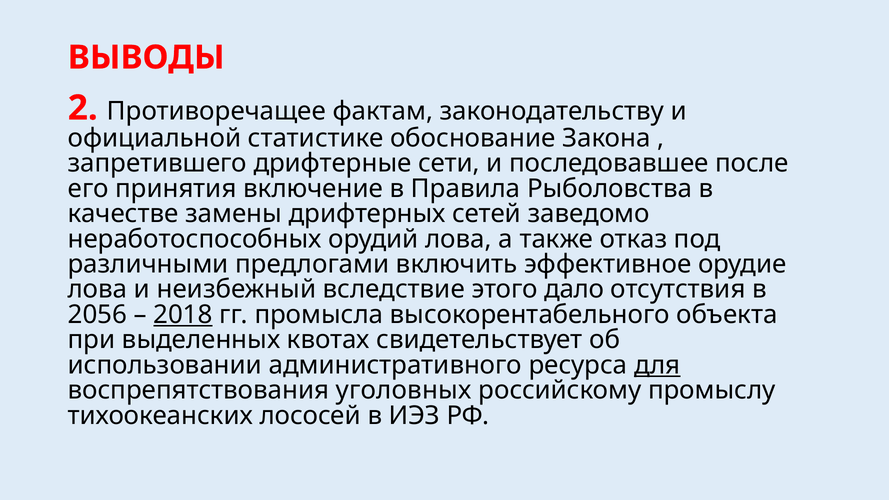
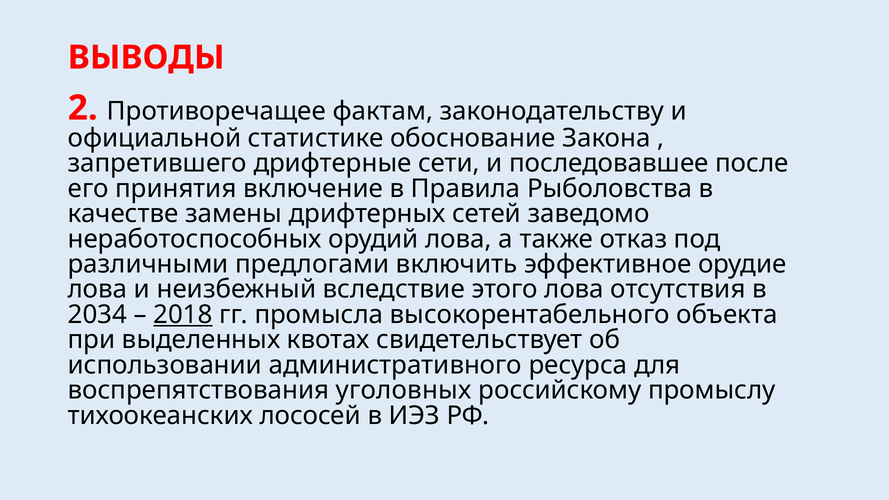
этого дало: дало -> лова
2056: 2056 -> 2034
для underline: present -> none
